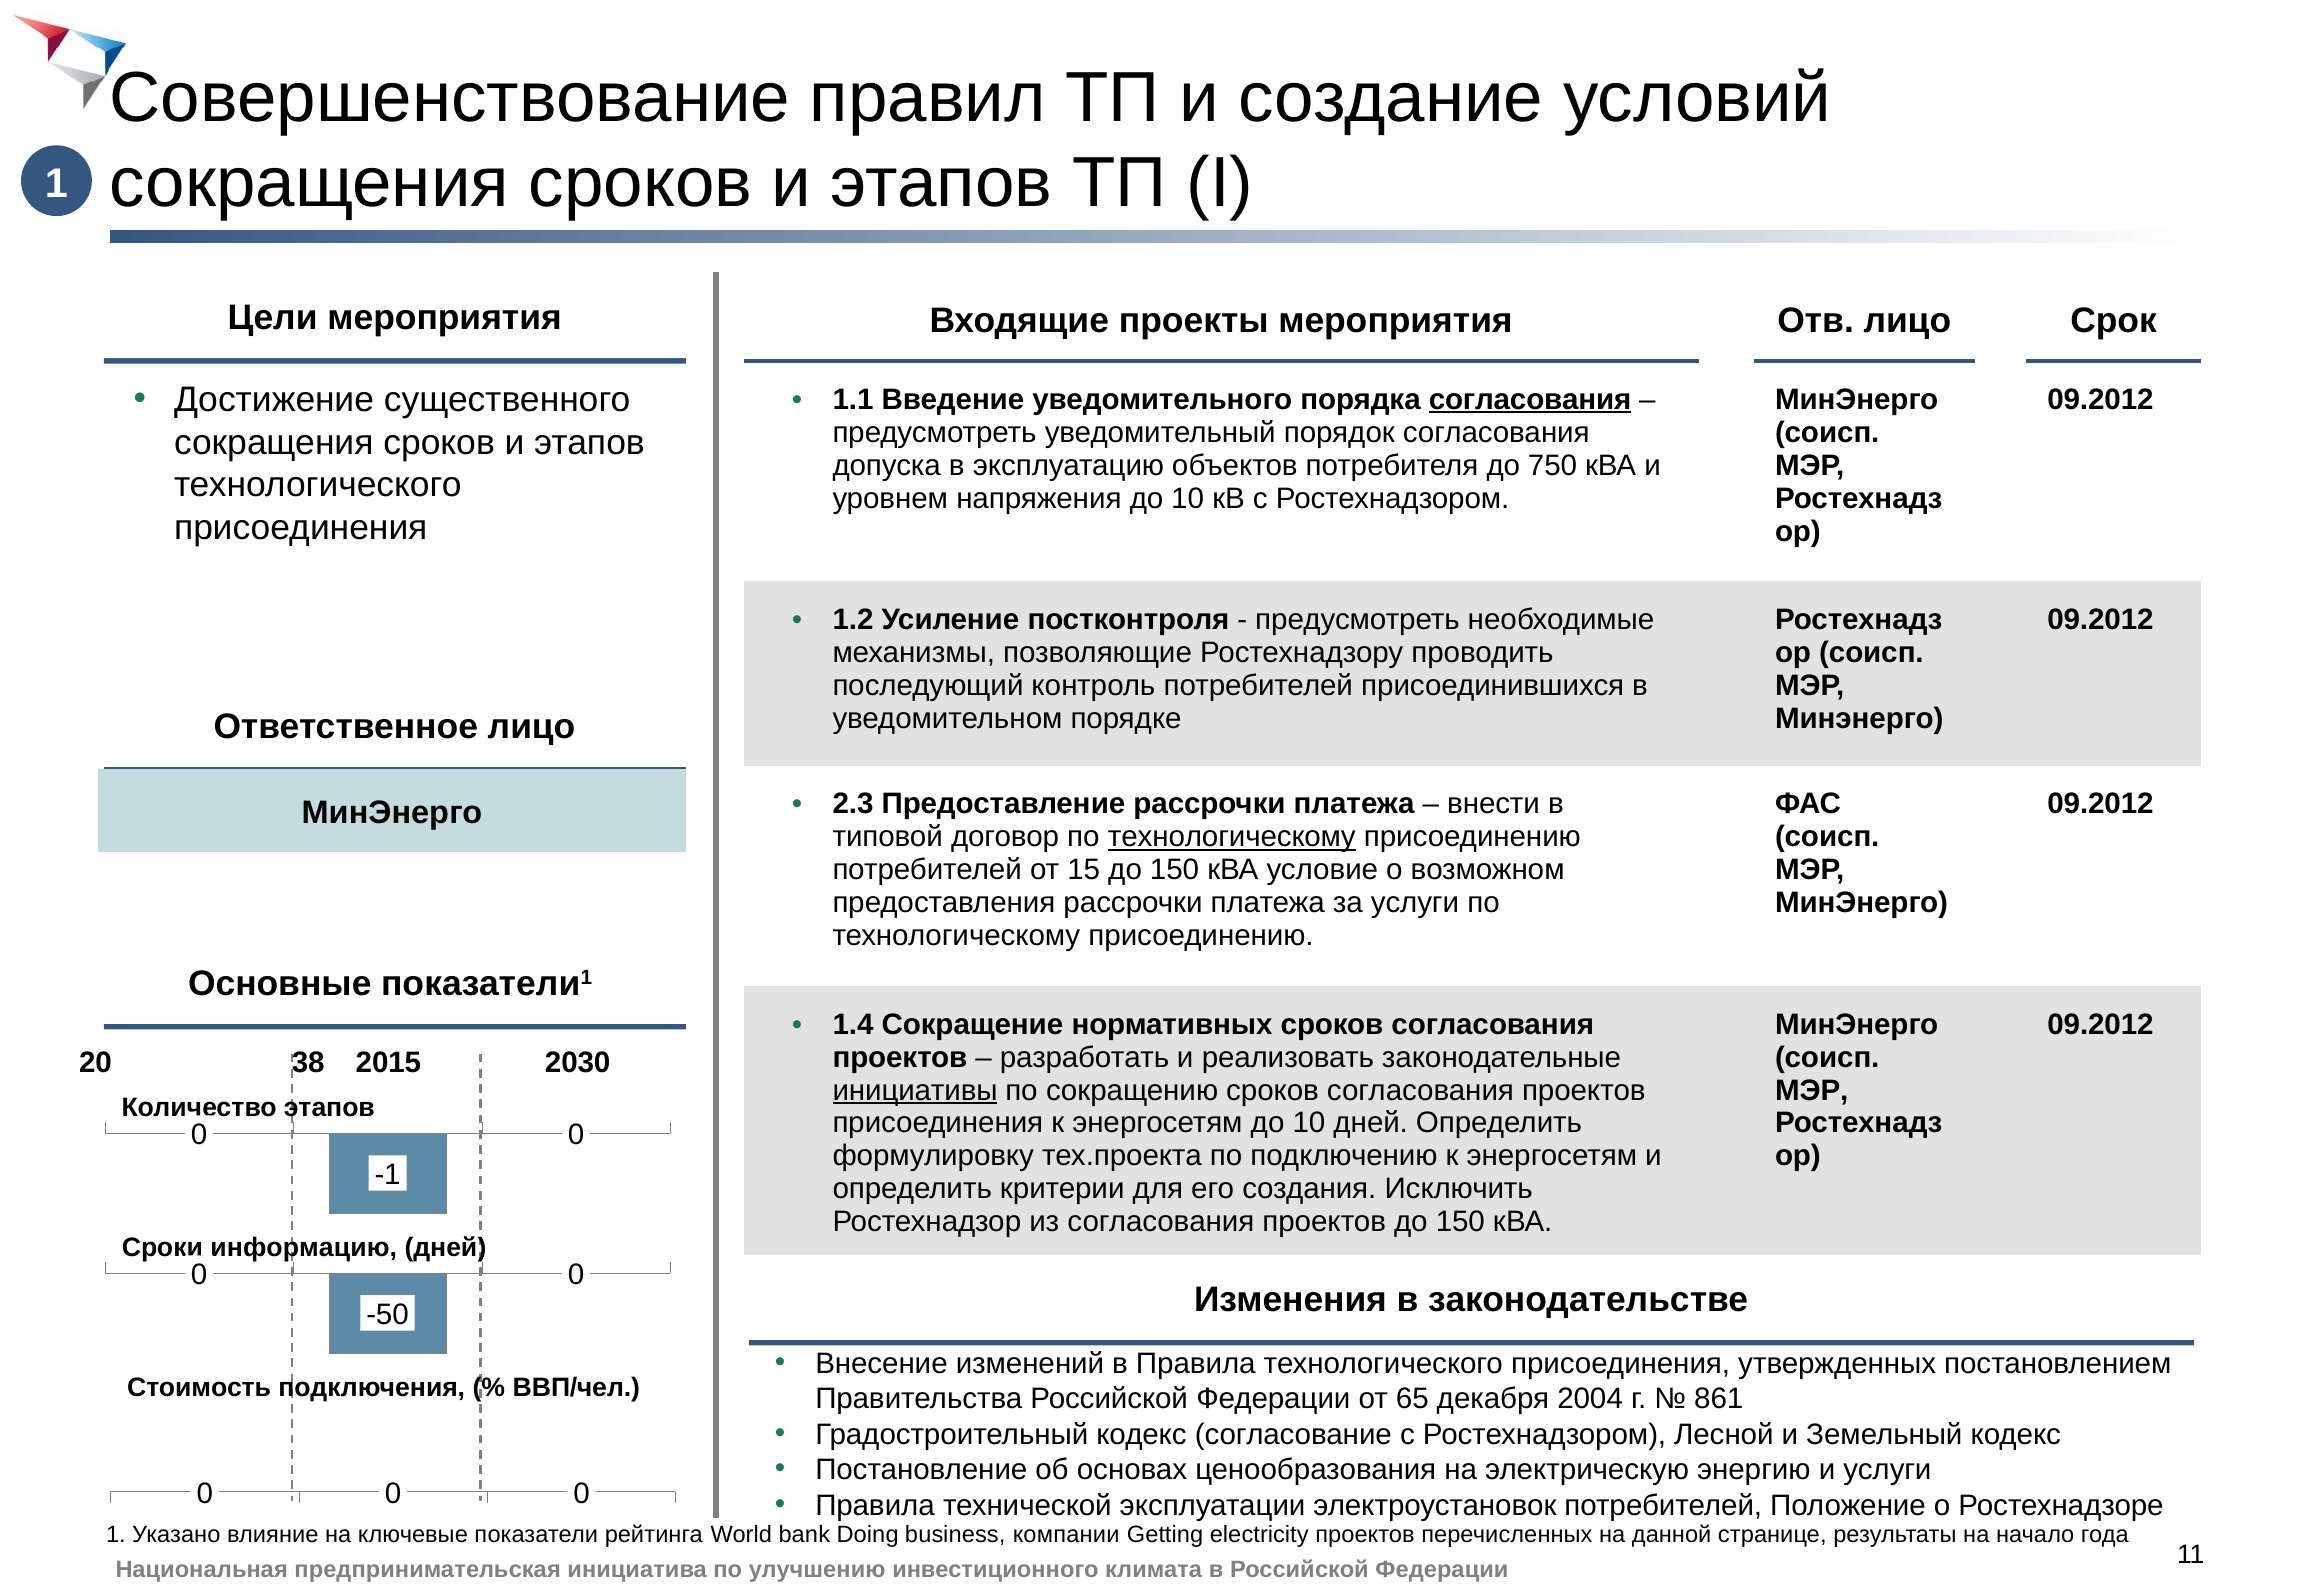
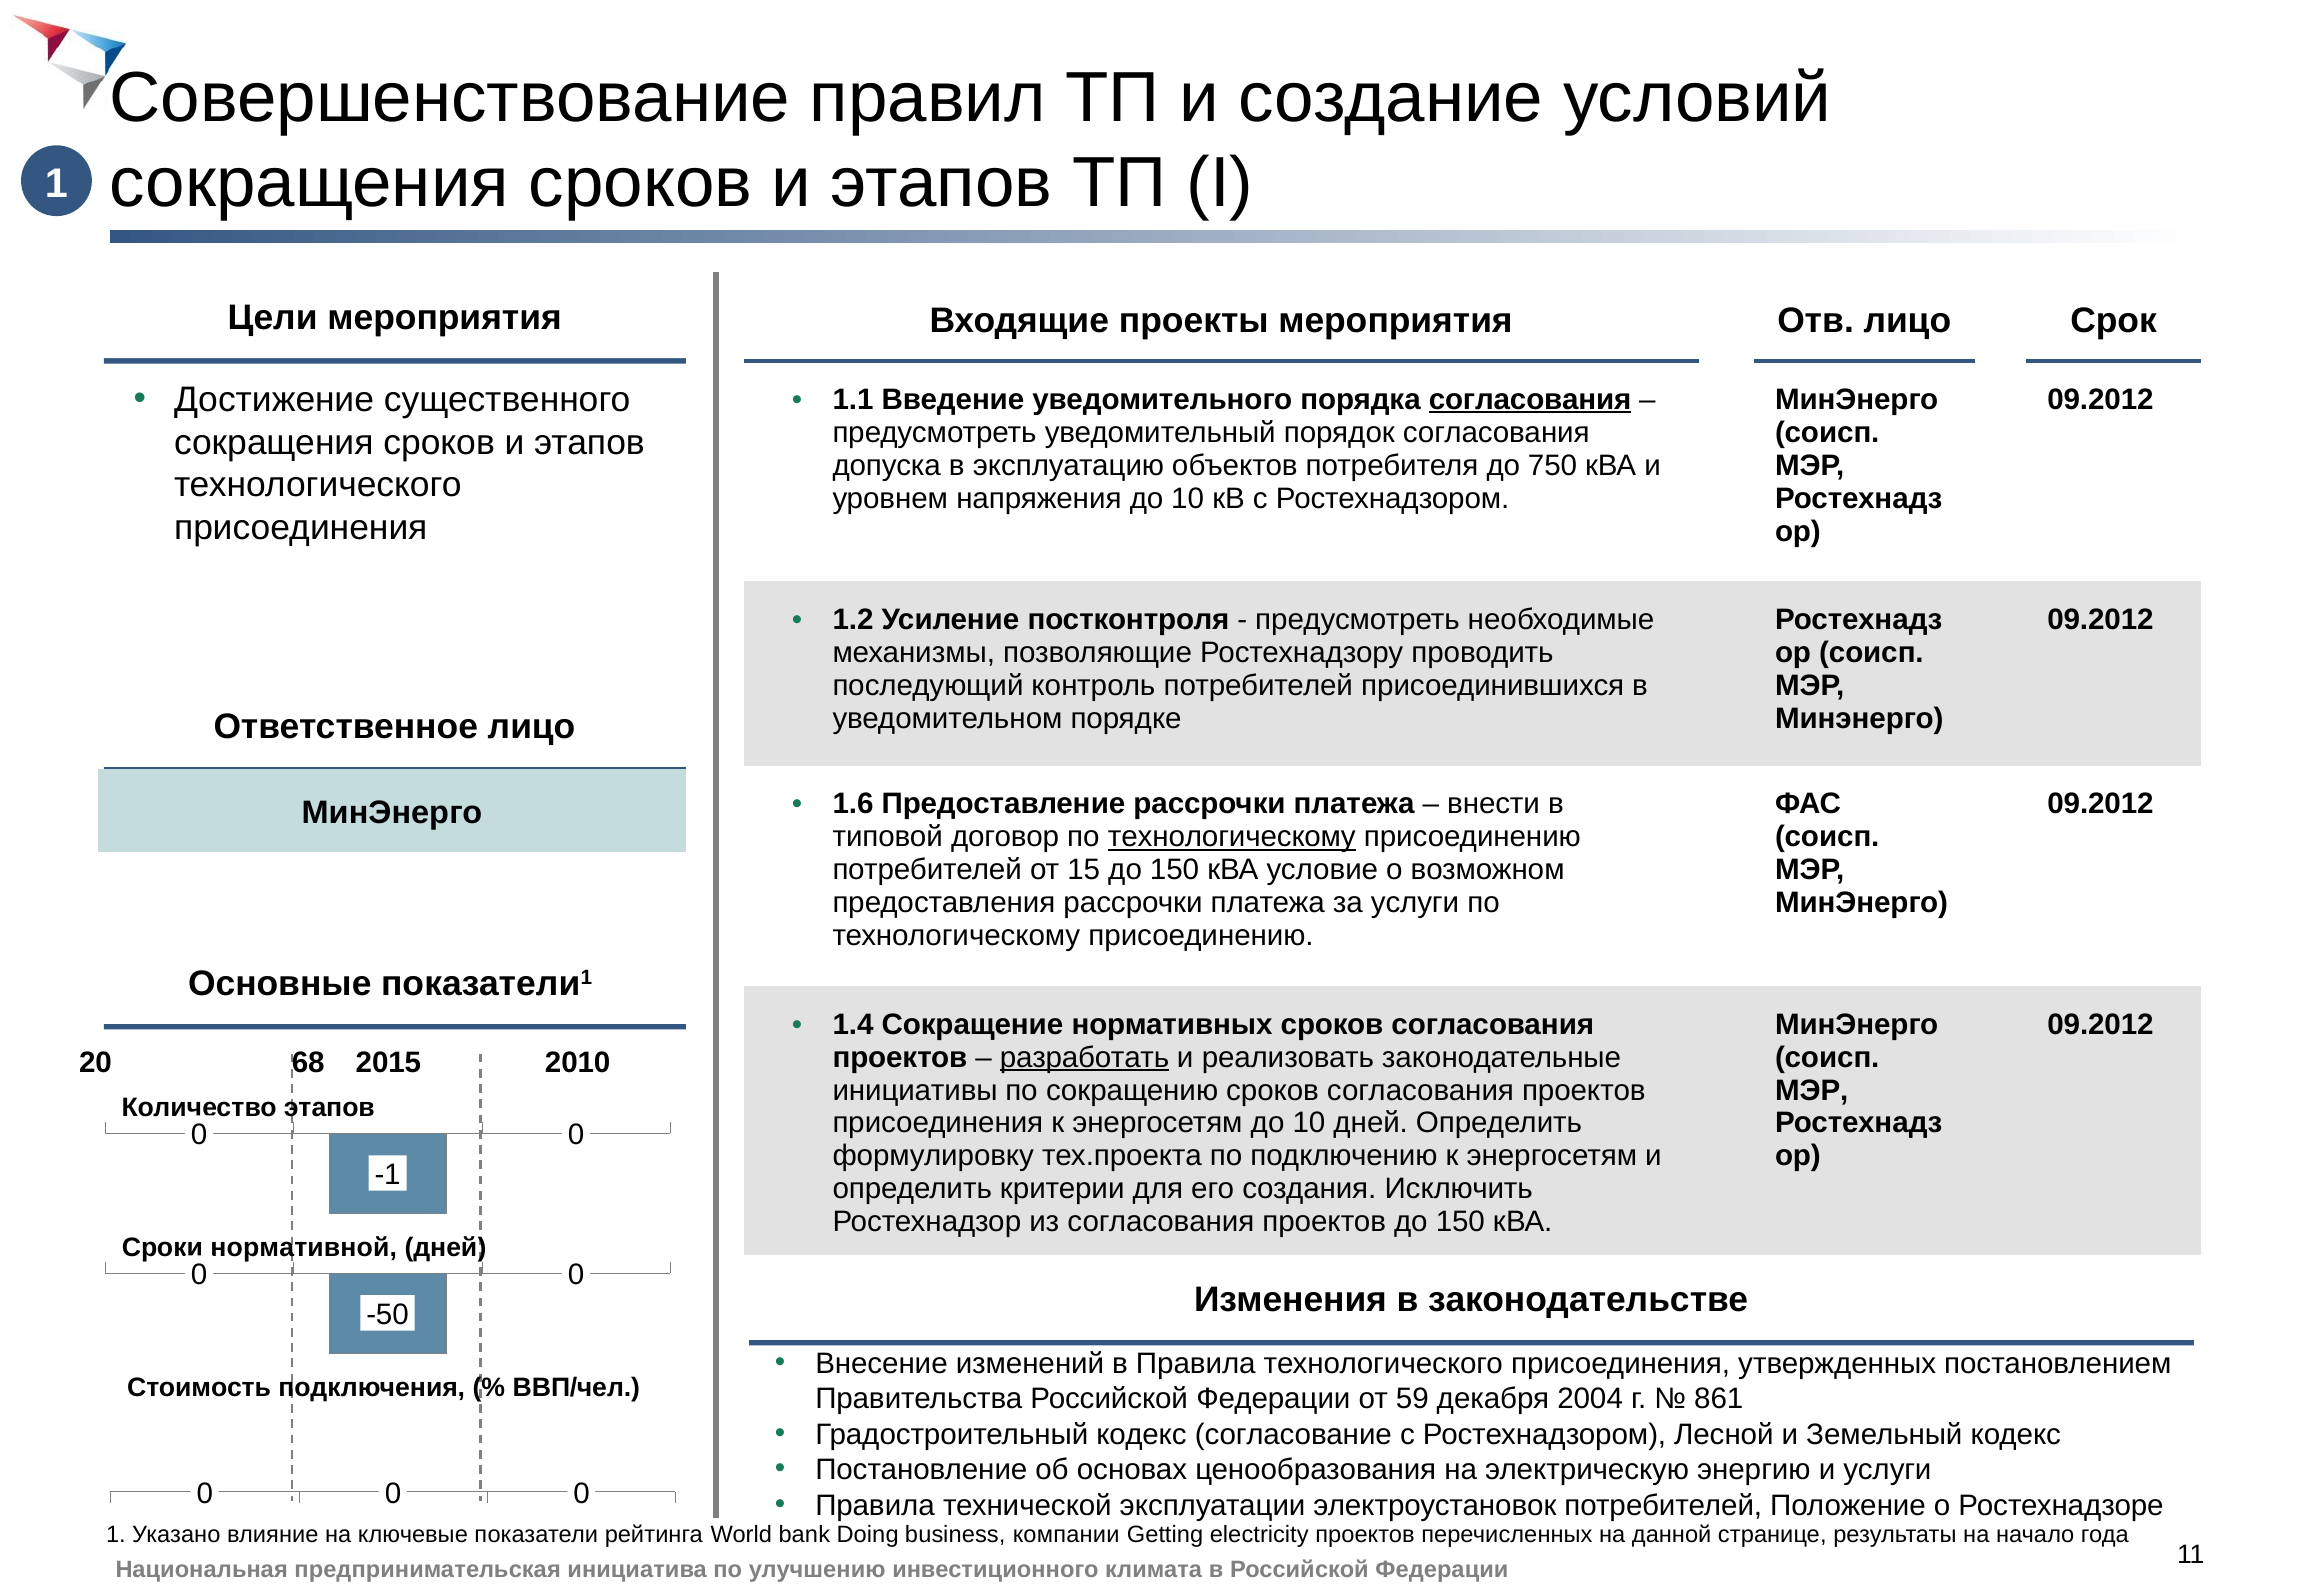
2.3: 2.3 -> 1.6
разработать underline: none -> present
38: 38 -> 68
2030: 2030 -> 2010
инициативы underline: present -> none
информацию: информацию -> нормативной
65: 65 -> 59
